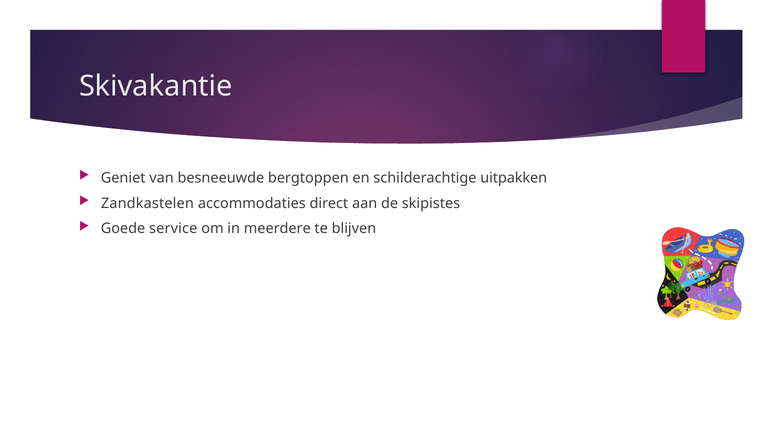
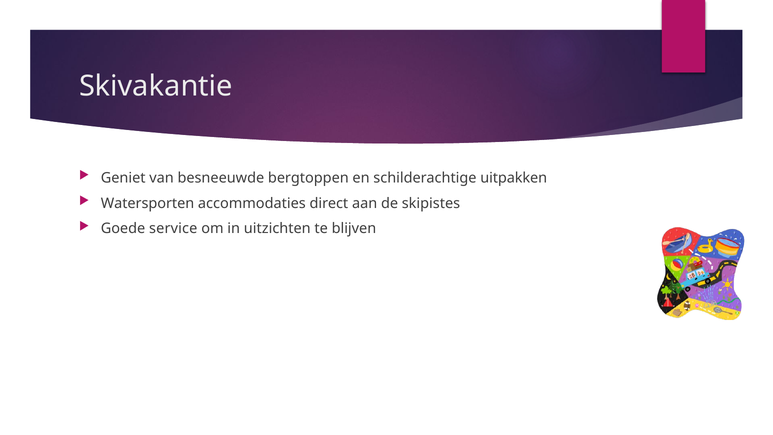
Zandkastelen: Zandkastelen -> Watersporten
meerdere: meerdere -> uitzichten
